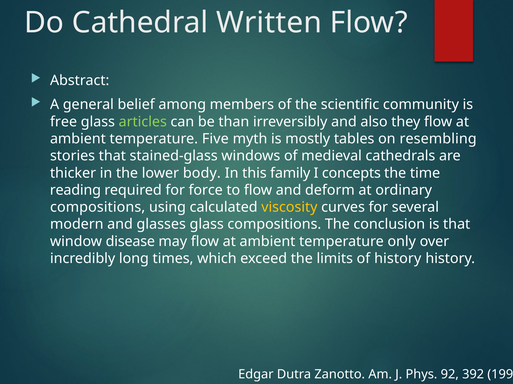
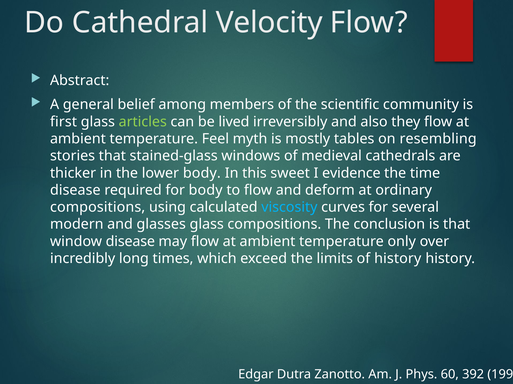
Written: Written -> Velocity
free: free -> first
than: than -> lived
Five: Five -> Feel
family: family -> sweet
concepts: concepts -> evidence
reading at (75, 190): reading -> disease
for force: force -> body
viscosity colour: yellow -> light blue
92: 92 -> 60
